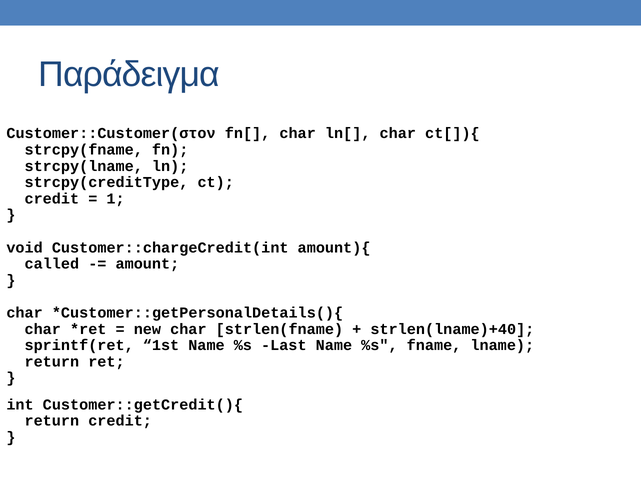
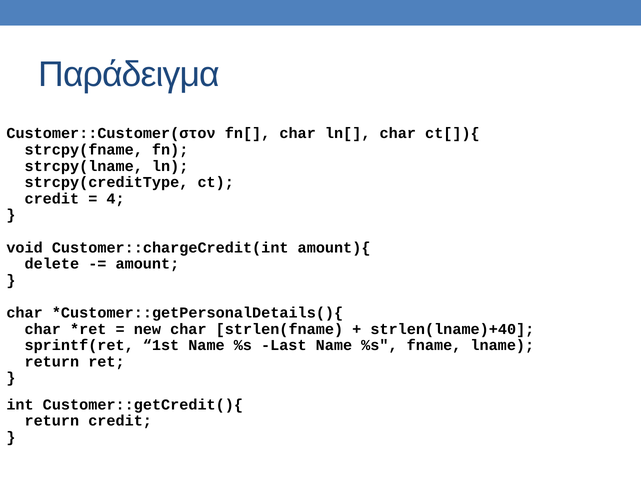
1: 1 -> 4
called: called -> delete
